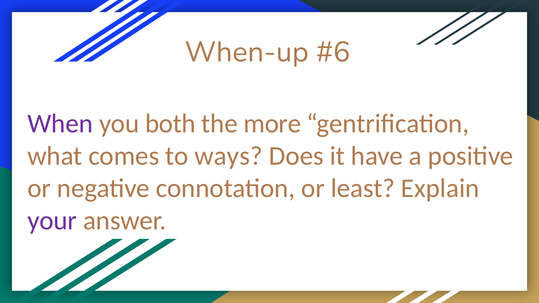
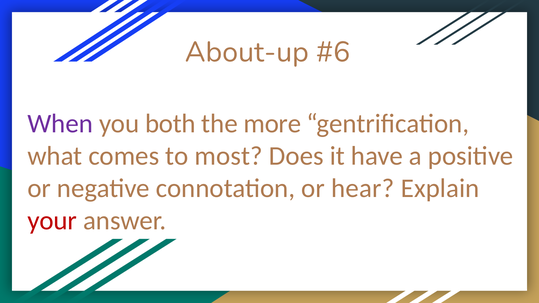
When-up: When-up -> About-up
ways: ways -> most
least: least -> hear
your colour: purple -> red
